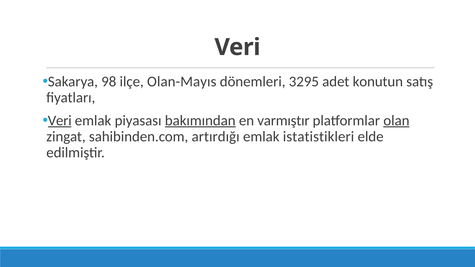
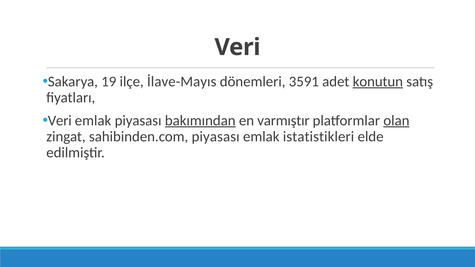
98: 98 -> 19
Olan-Mayıs: Olan-Mayıs -> İlave-Mayıs
3295: 3295 -> 3591
konutun underline: none -> present
Veri at (60, 121) underline: present -> none
sahibinden.com artırdığı: artırdığı -> piyasası
